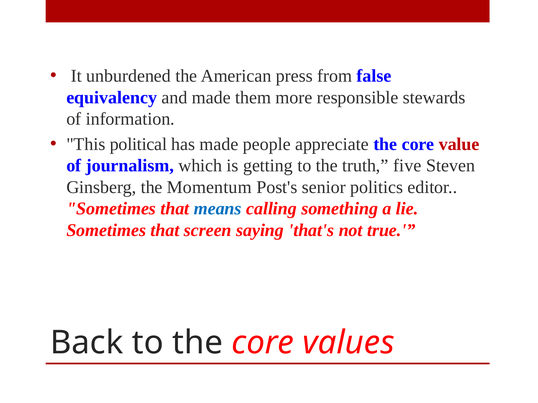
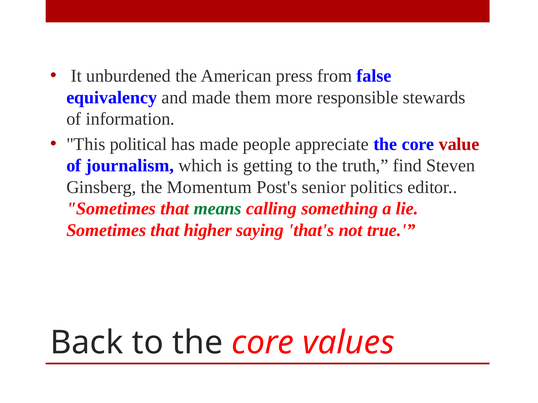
five: five -> find
means colour: blue -> green
screen: screen -> higher
